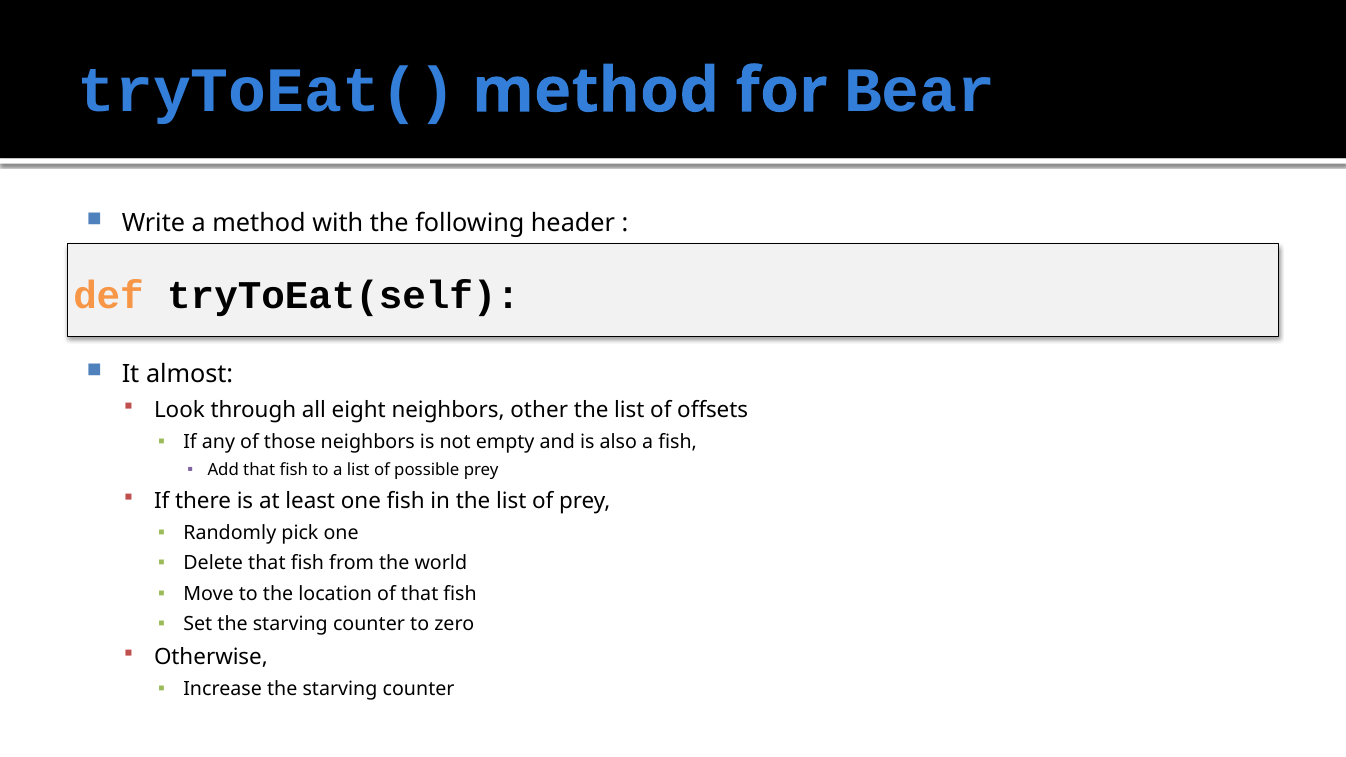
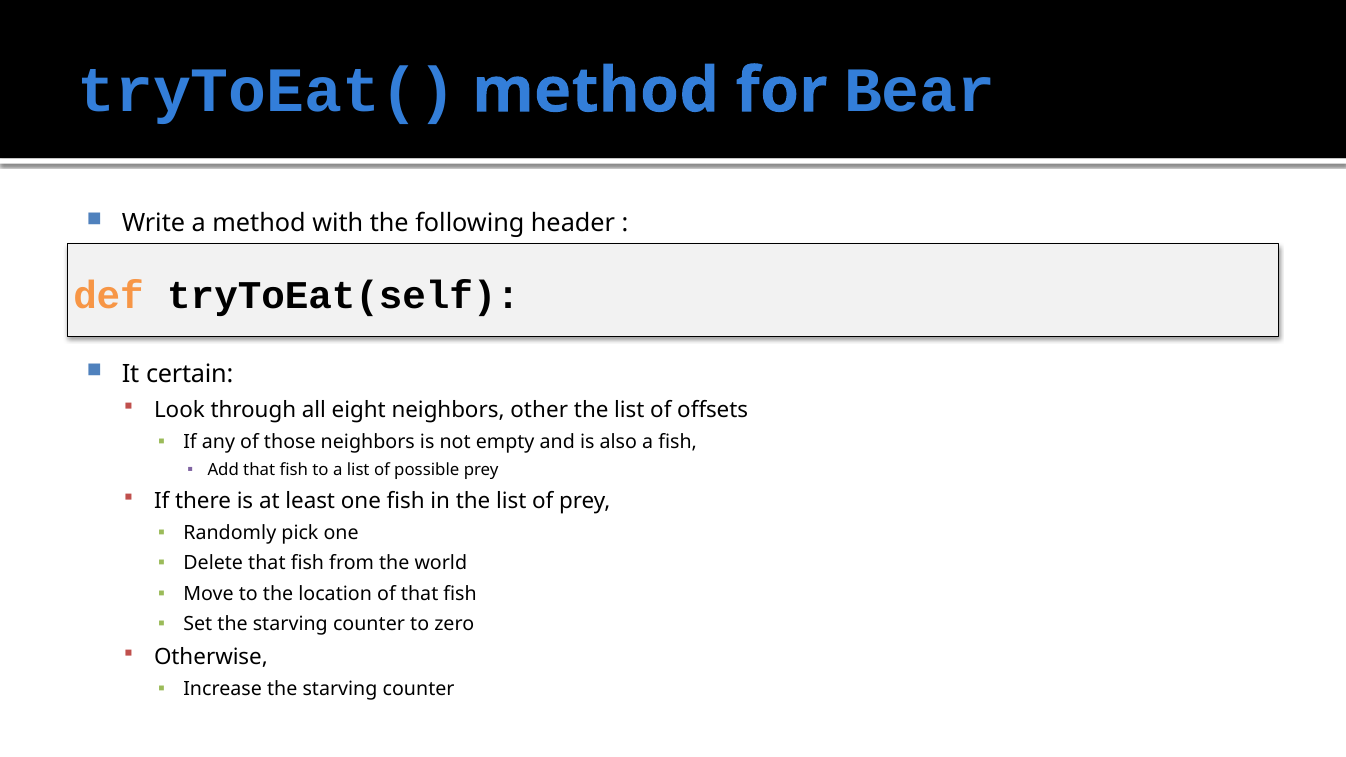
almost: almost -> certain
